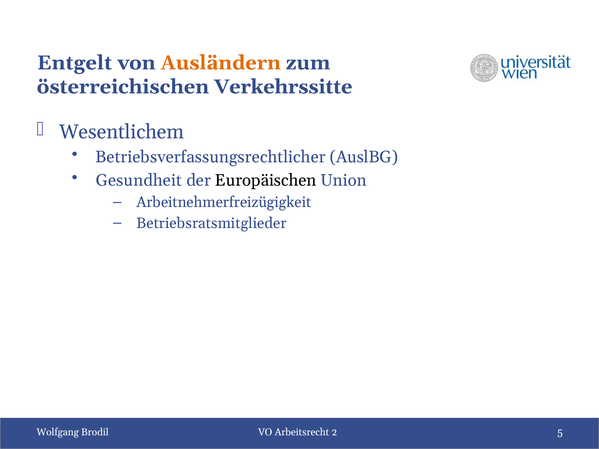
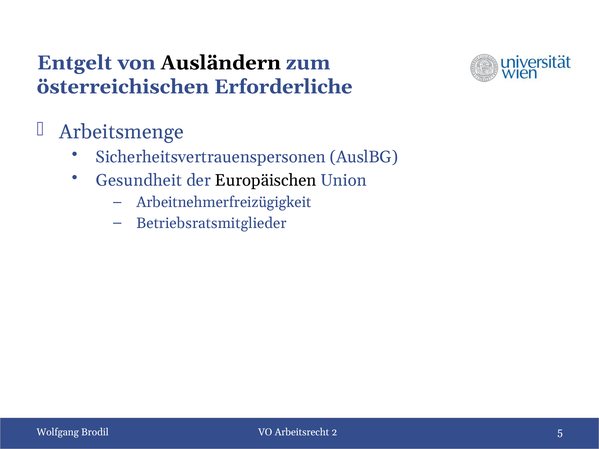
Ausländern colour: orange -> black
Verkehrssitte: Verkehrssitte -> Erforderliche
Wesentlichem: Wesentlichem -> Arbeitsmenge
Betriebsverfassungsrechtlicher: Betriebsverfassungsrechtlicher -> Sicherheitsvertrauenspersonen
